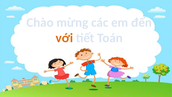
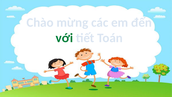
với colour: orange -> green
